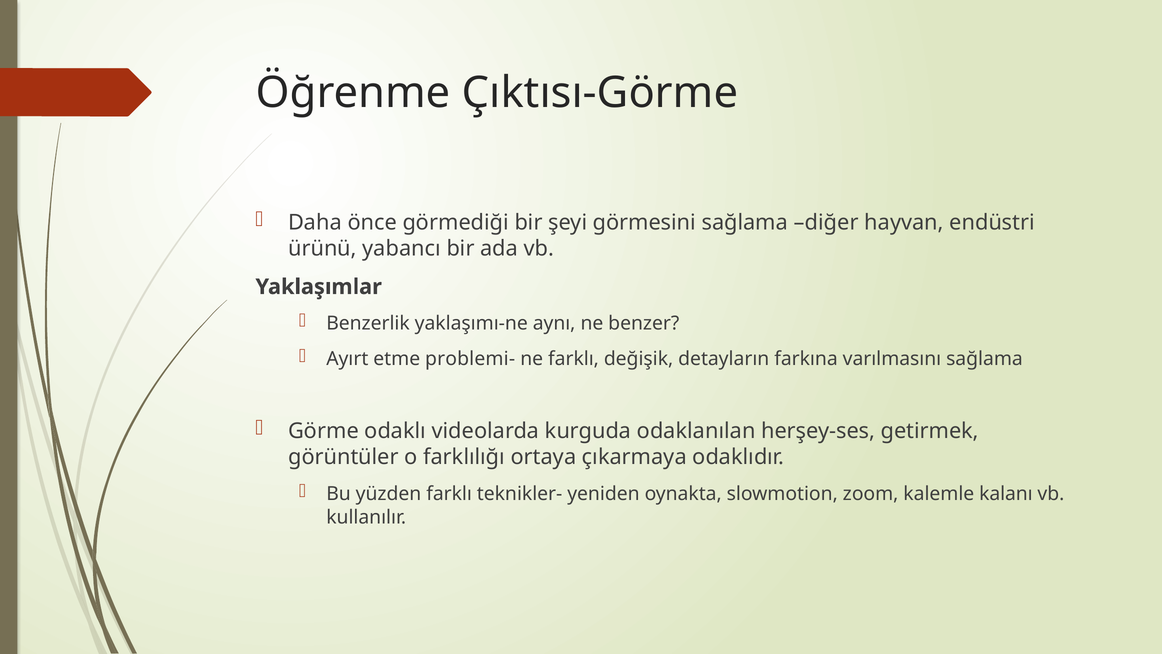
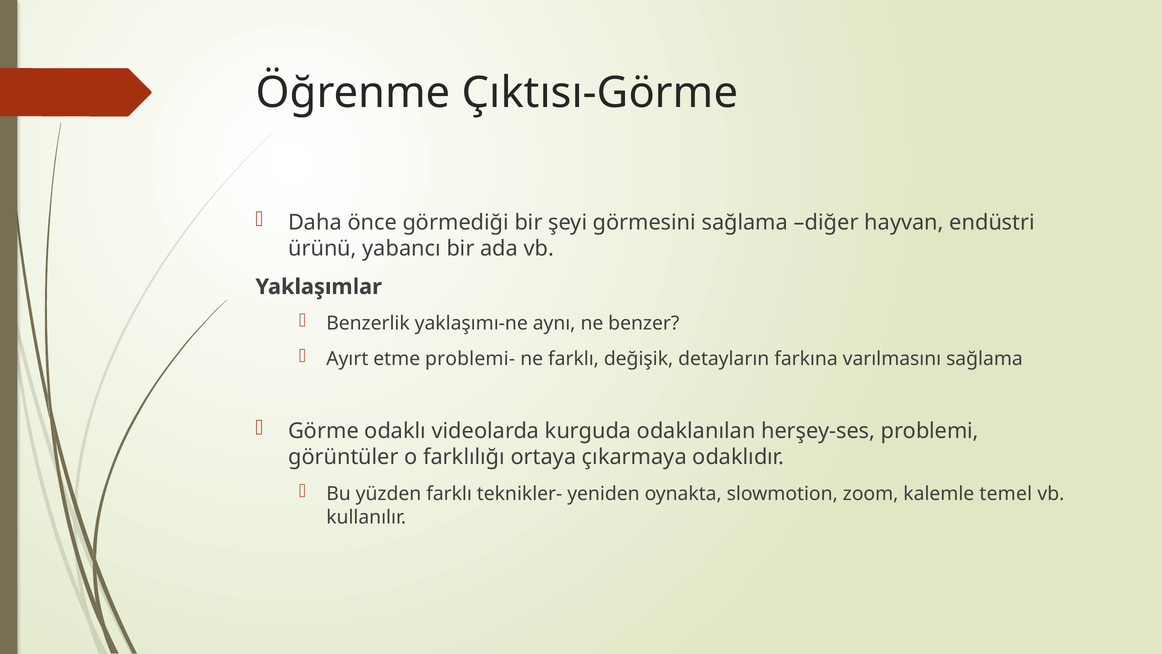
getirmek: getirmek -> problemi
kalanı: kalanı -> temel
